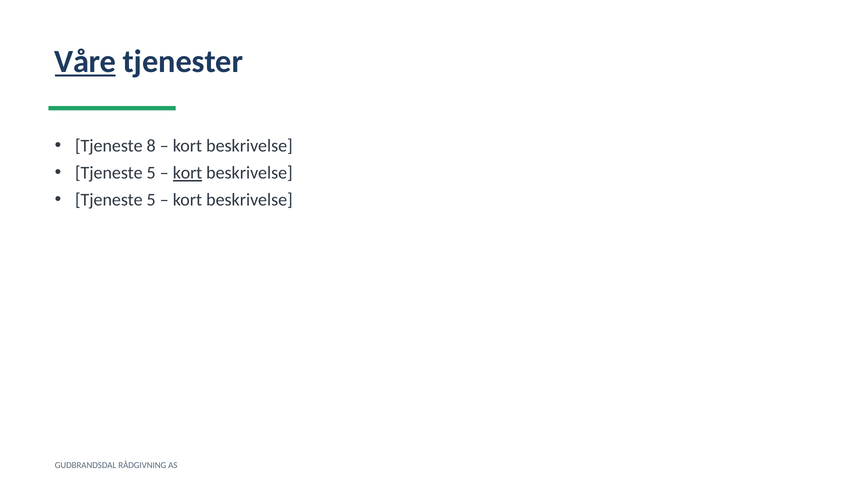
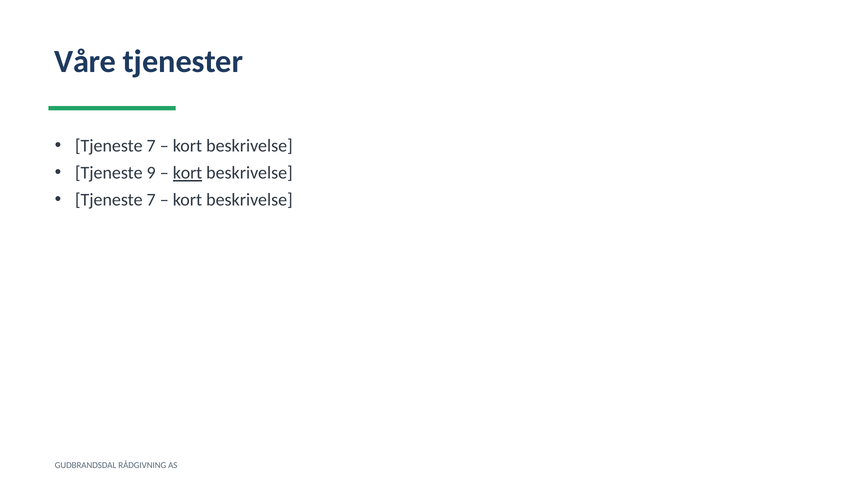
Våre underline: present -> none
8 at (151, 146): 8 -> 7
5 at (151, 173): 5 -> 9
5 at (151, 200): 5 -> 7
